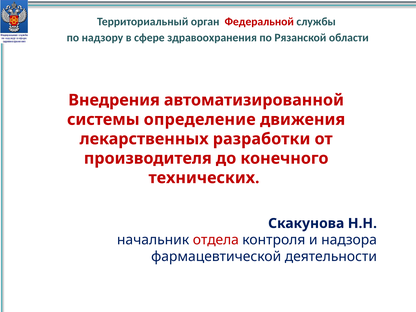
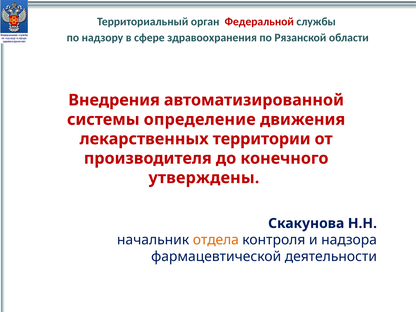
разработки: разработки -> территории
технических: технических -> утверждены
отдела colour: red -> orange
